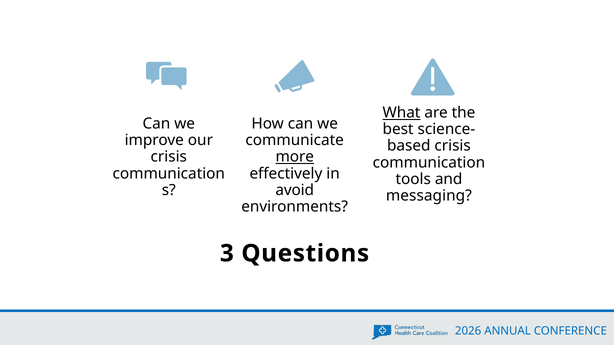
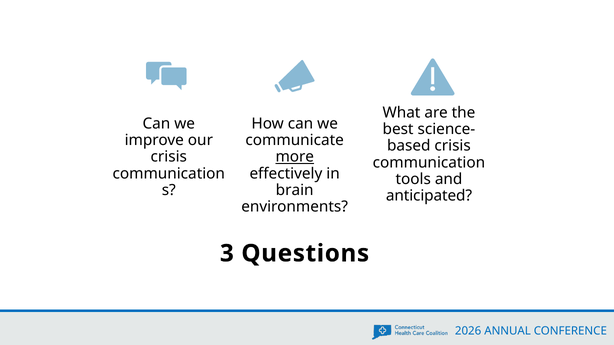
What underline: present -> none
avoid: avoid -> brain
messaging: messaging -> anticipated
